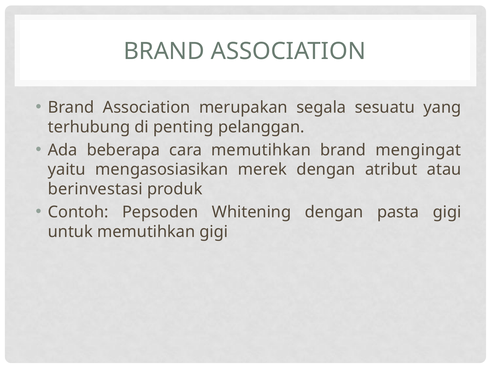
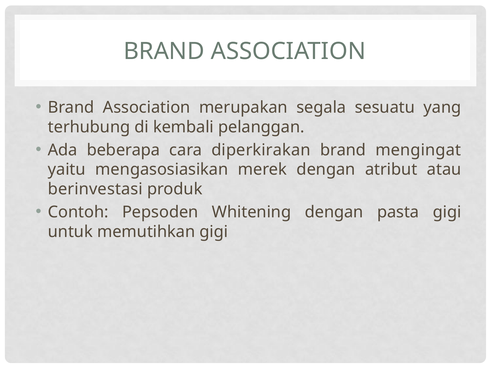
penting: penting -> kembali
cara memutihkan: memutihkan -> diperkirakan
